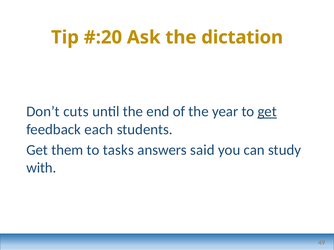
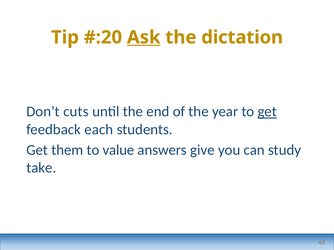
Ask underline: none -> present
tasks: tasks -> value
said: said -> give
with: with -> take
